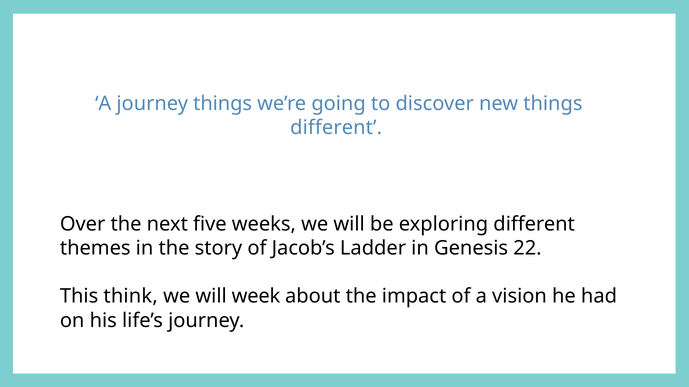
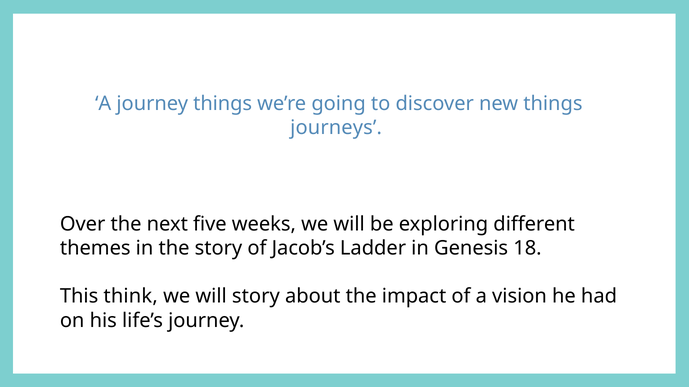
different at (336, 128): different -> journeys
22: 22 -> 18
will week: week -> story
